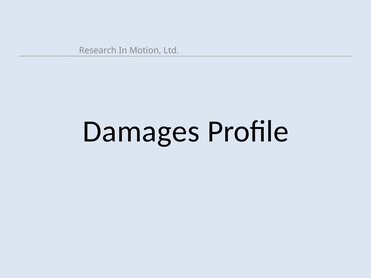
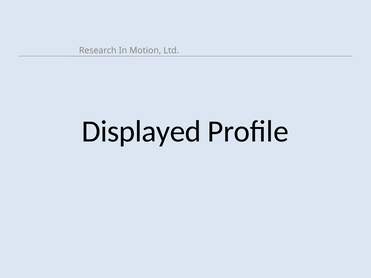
Damages: Damages -> Displayed
